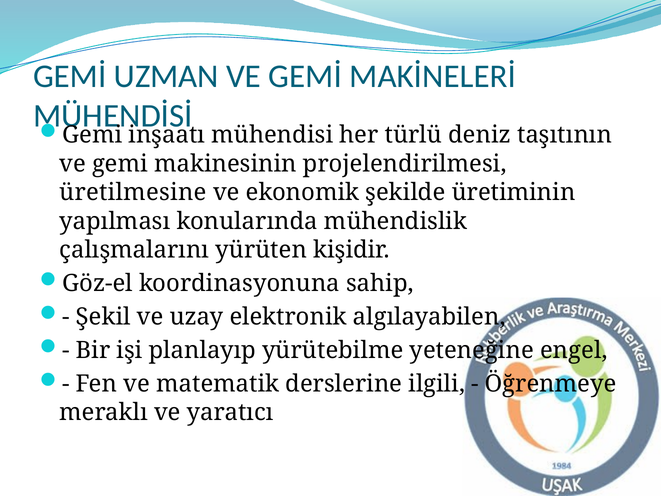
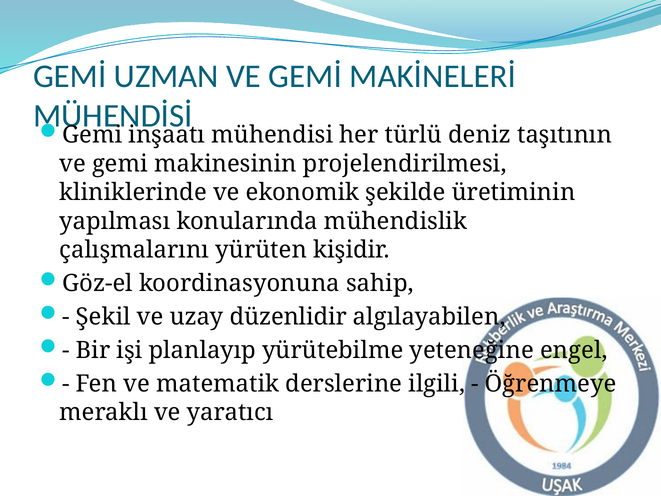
üretilmesine: üretilmesine -> kliniklerinde
elektronik: elektronik -> düzenlidir
